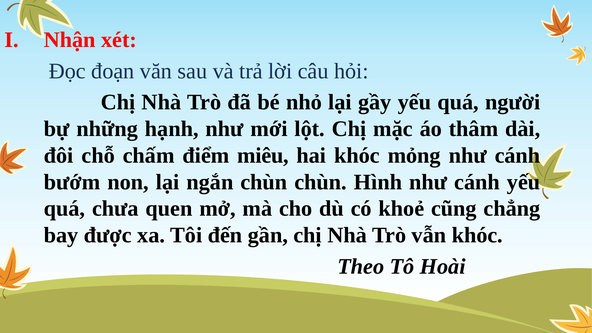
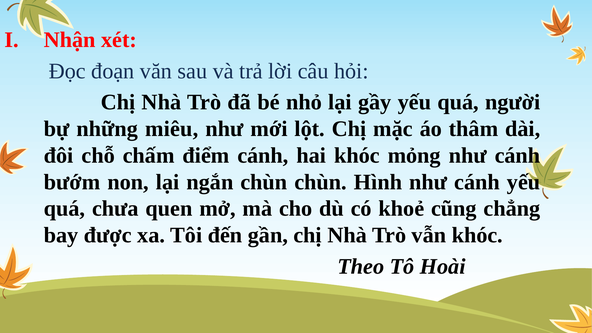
hạnh: hạnh -> miêu
điểm miêu: miêu -> cánh
